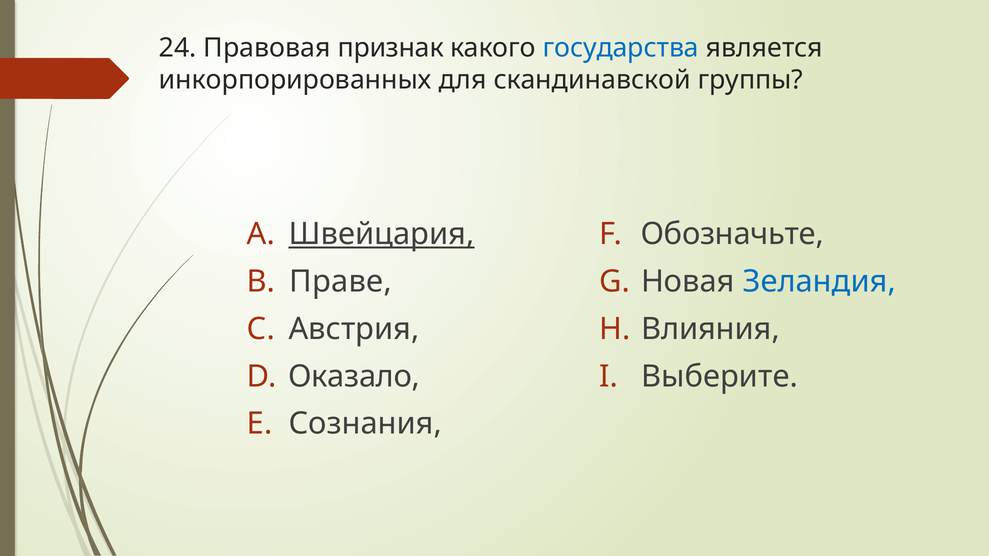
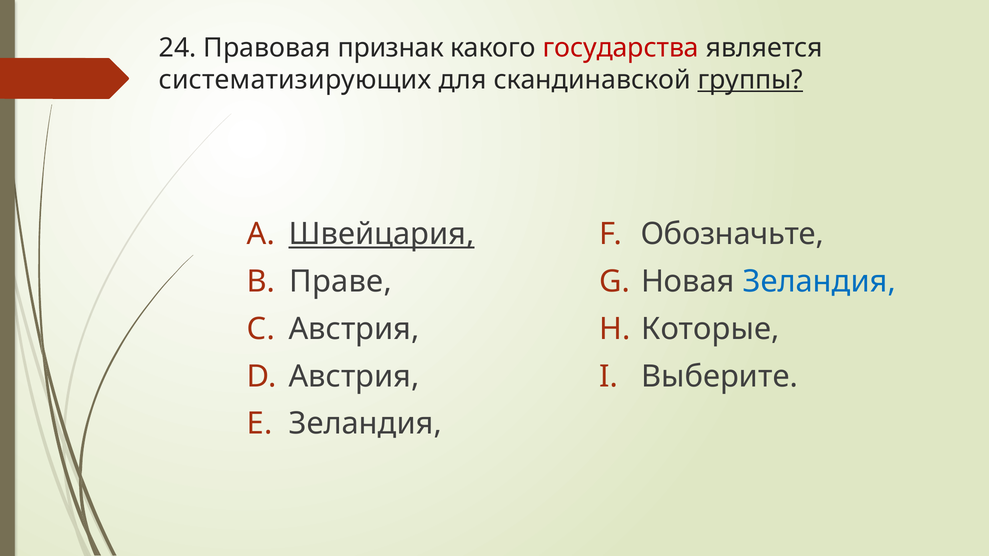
государства colour: blue -> red
инкорпорированных: инкорпорированных -> систематизирующих
группы underline: none -> present
Влияния: Влияния -> Которые
Оказало at (354, 377): Оказало -> Австрия
Сознания at (365, 424): Сознания -> Зеландия
